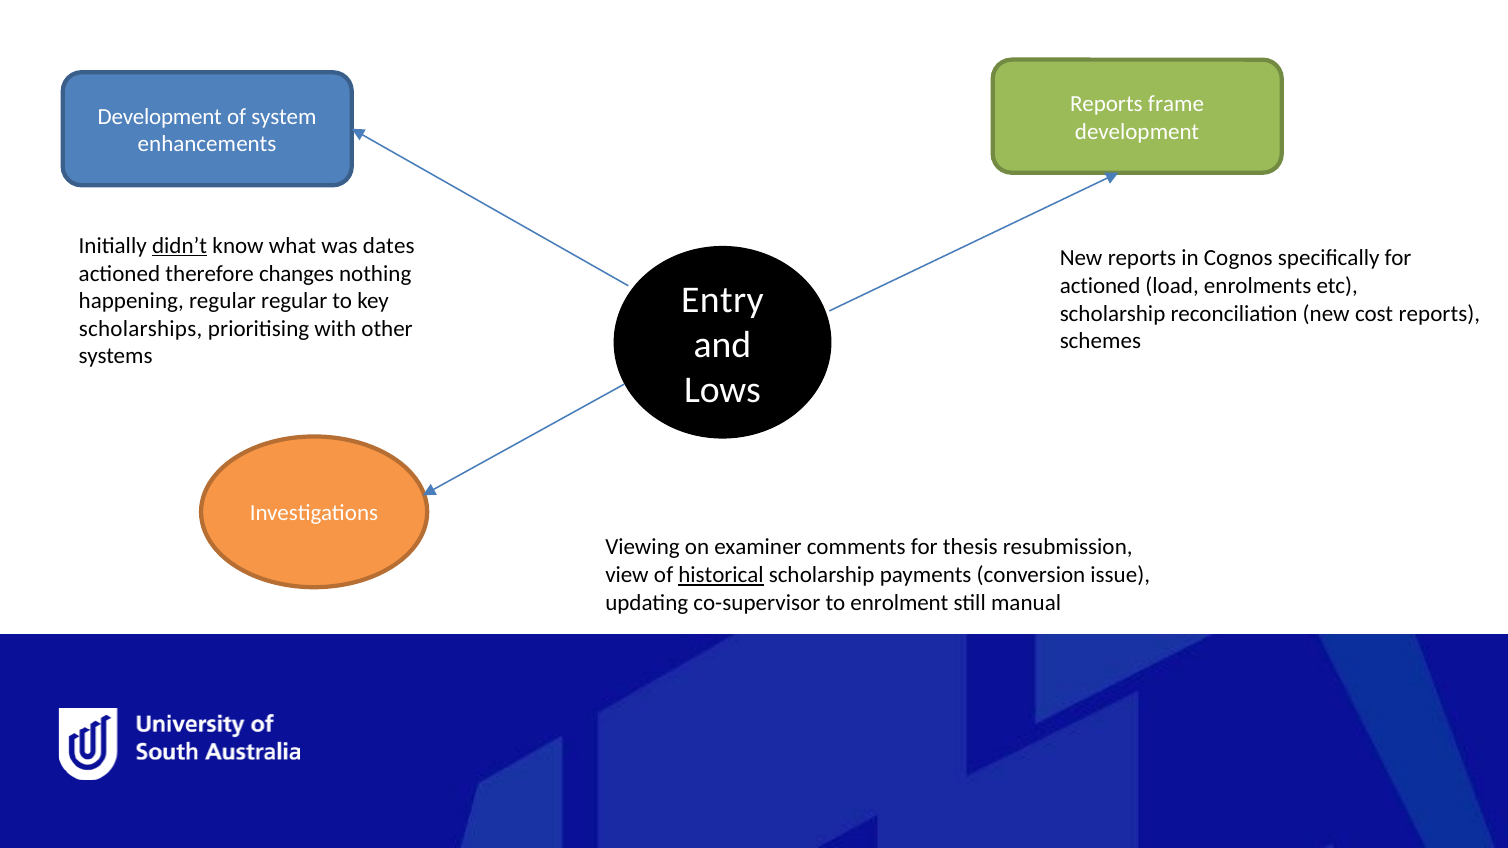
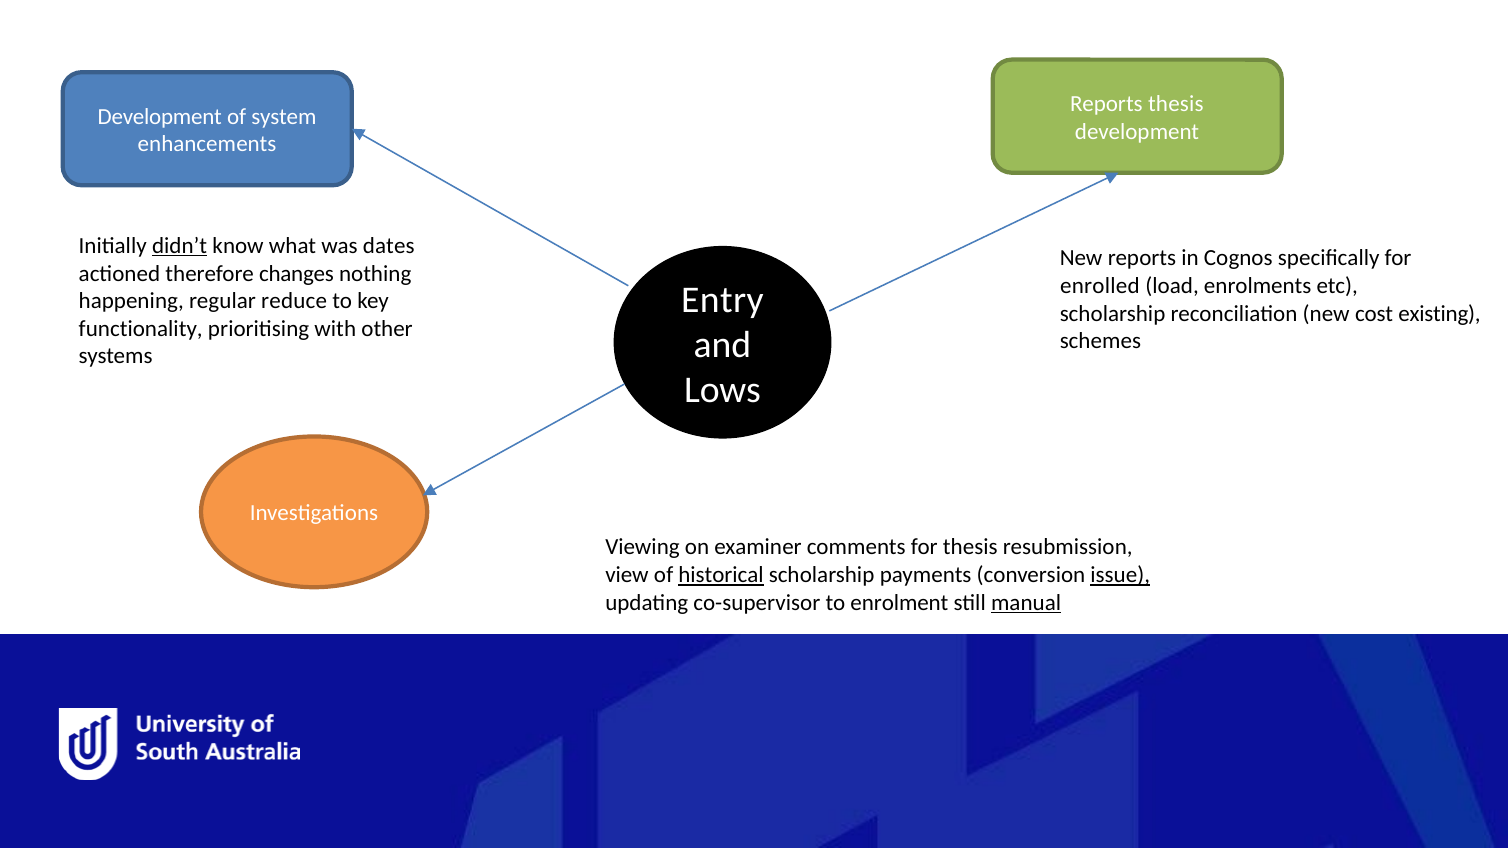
Reports frame: frame -> thesis
actioned at (1100, 286): actioned -> enrolled
regular regular: regular -> reduce
cost reports: reports -> existing
scholarships: scholarships -> functionality
issue underline: none -> present
manual underline: none -> present
